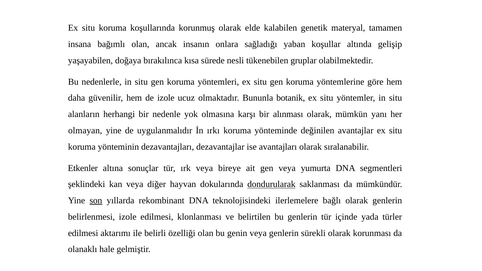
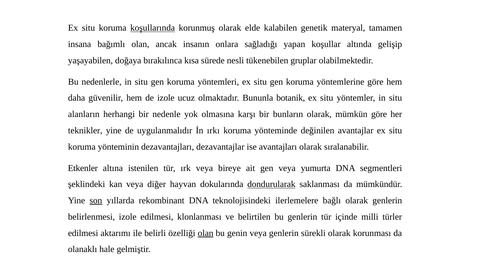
koşullarında underline: none -> present
yaban: yaban -> yapan
alınması: alınması -> bunların
mümkün yanı: yanı -> göre
olmayan: olmayan -> teknikler
sonuçlar: sonuçlar -> istenilen
yada: yada -> milli
olan at (206, 233) underline: none -> present
